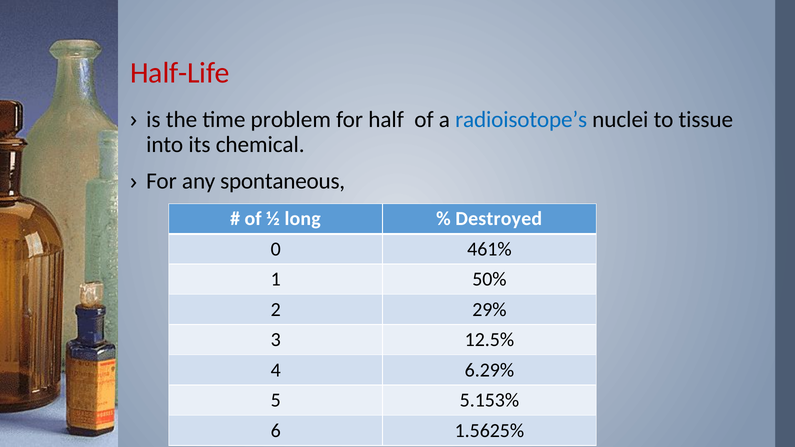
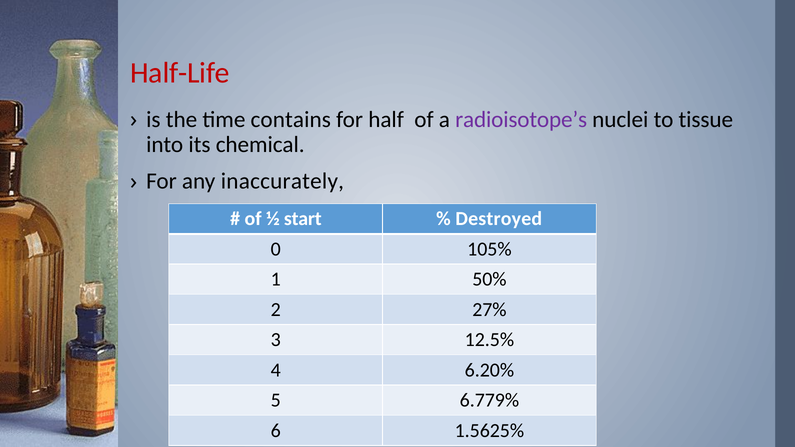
problem: problem -> contains
radioisotope’s colour: blue -> purple
spontaneous: spontaneous -> inaccurately
long: long -> start
461%: 461% -> 105%
29%: 29% -> 27%
6.29%: 6.29% -> 6.20%
5.153%: 5.153% -> 6.779%
